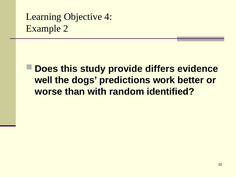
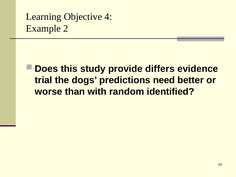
well: well -> trial
work: work -> need
